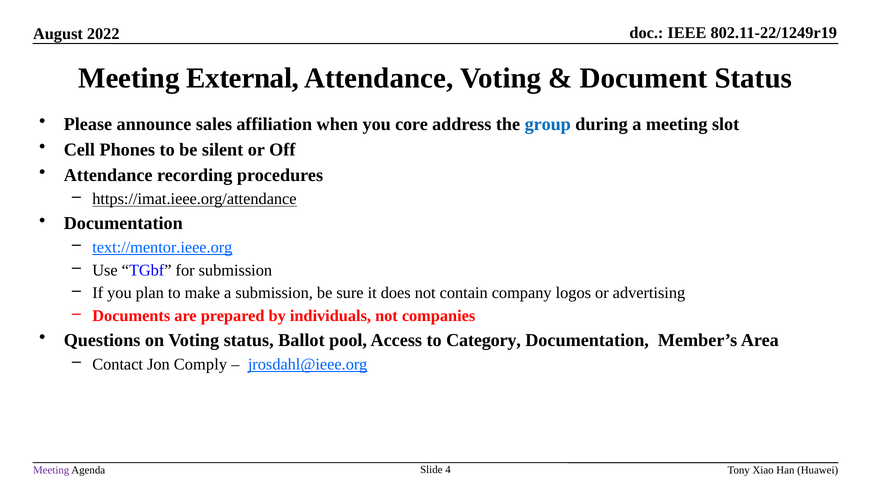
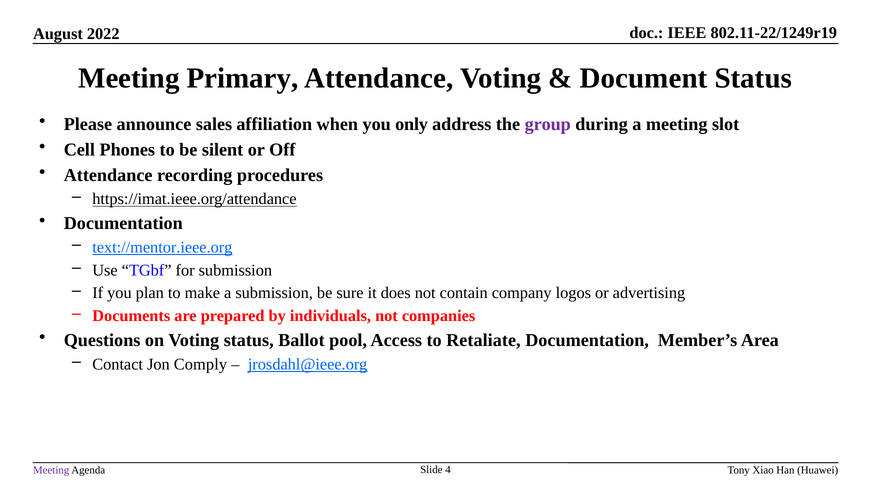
External: External -> Primary
core: core -> only
group colour: blue -> purple
Category: Category -> Retaliate
